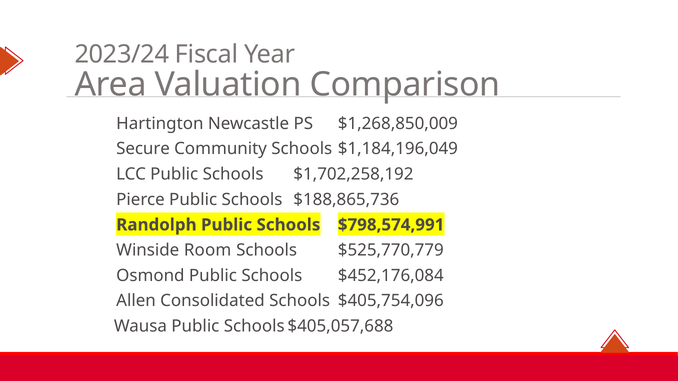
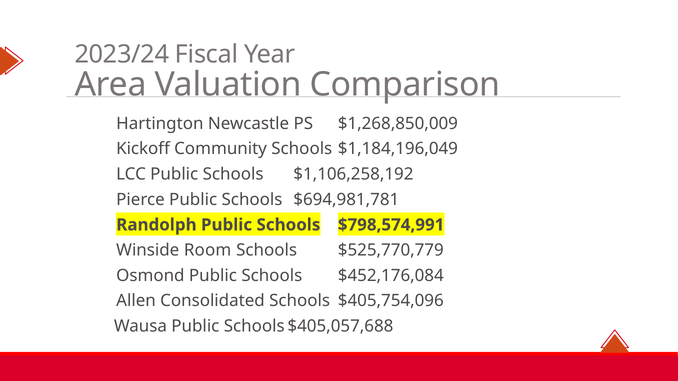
Secure: Secure -> Kickoff
$1,702,258,192: $1,702,258,192 -> $1,106,258,192
$188,865,736: $188,865,736 -> $694,981,781
